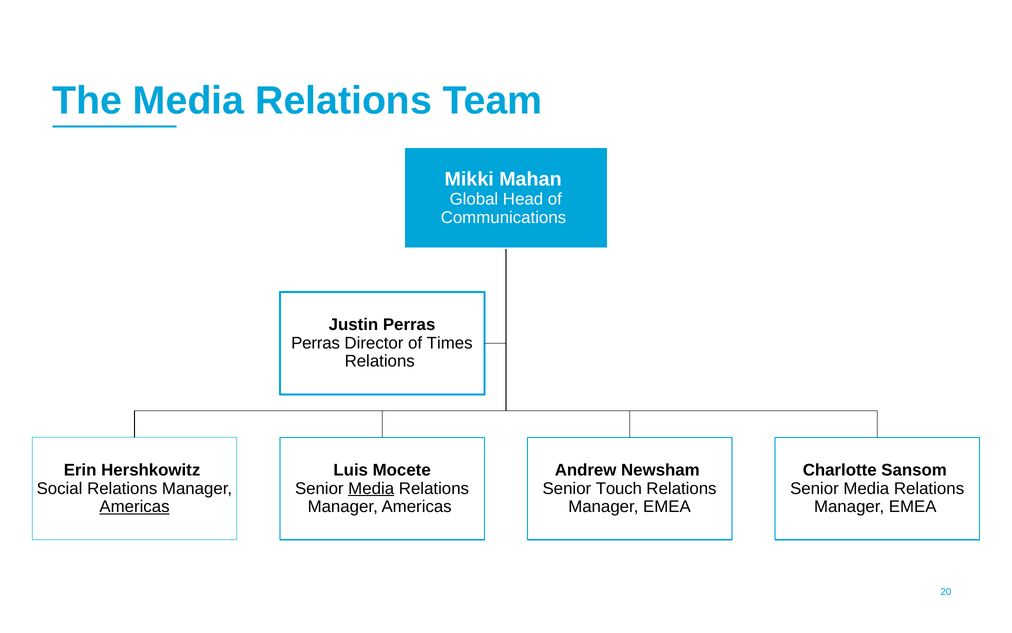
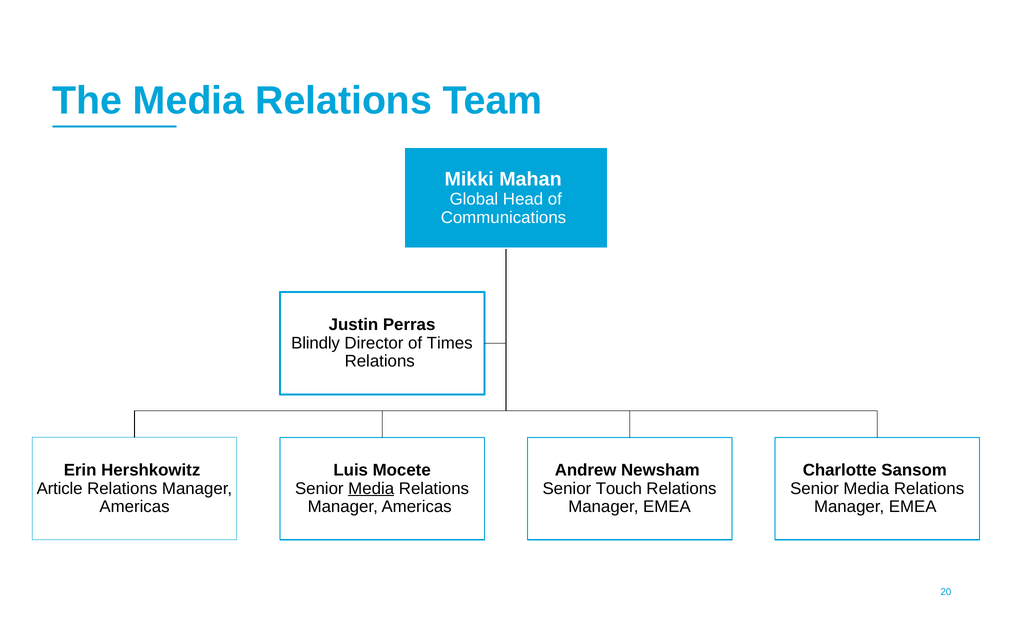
Perras at (316, 343): Perras -> Blindly
Social: Social -> Article
Americas at (135, 506) underline: present -> none
